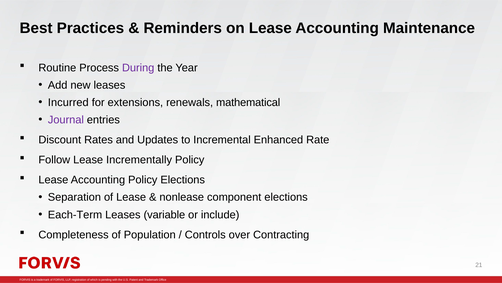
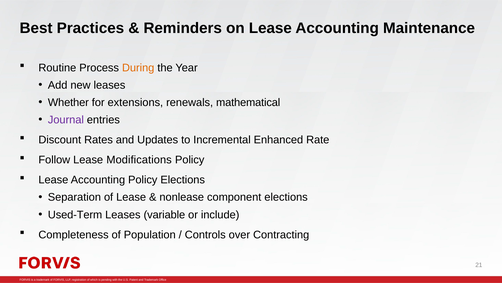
During colour: purple -> orange
Incurred: Incurred -> Whether
Incrementally: Incrementally -> Modifications
Each-Term: Each-Term -> Used-Term
